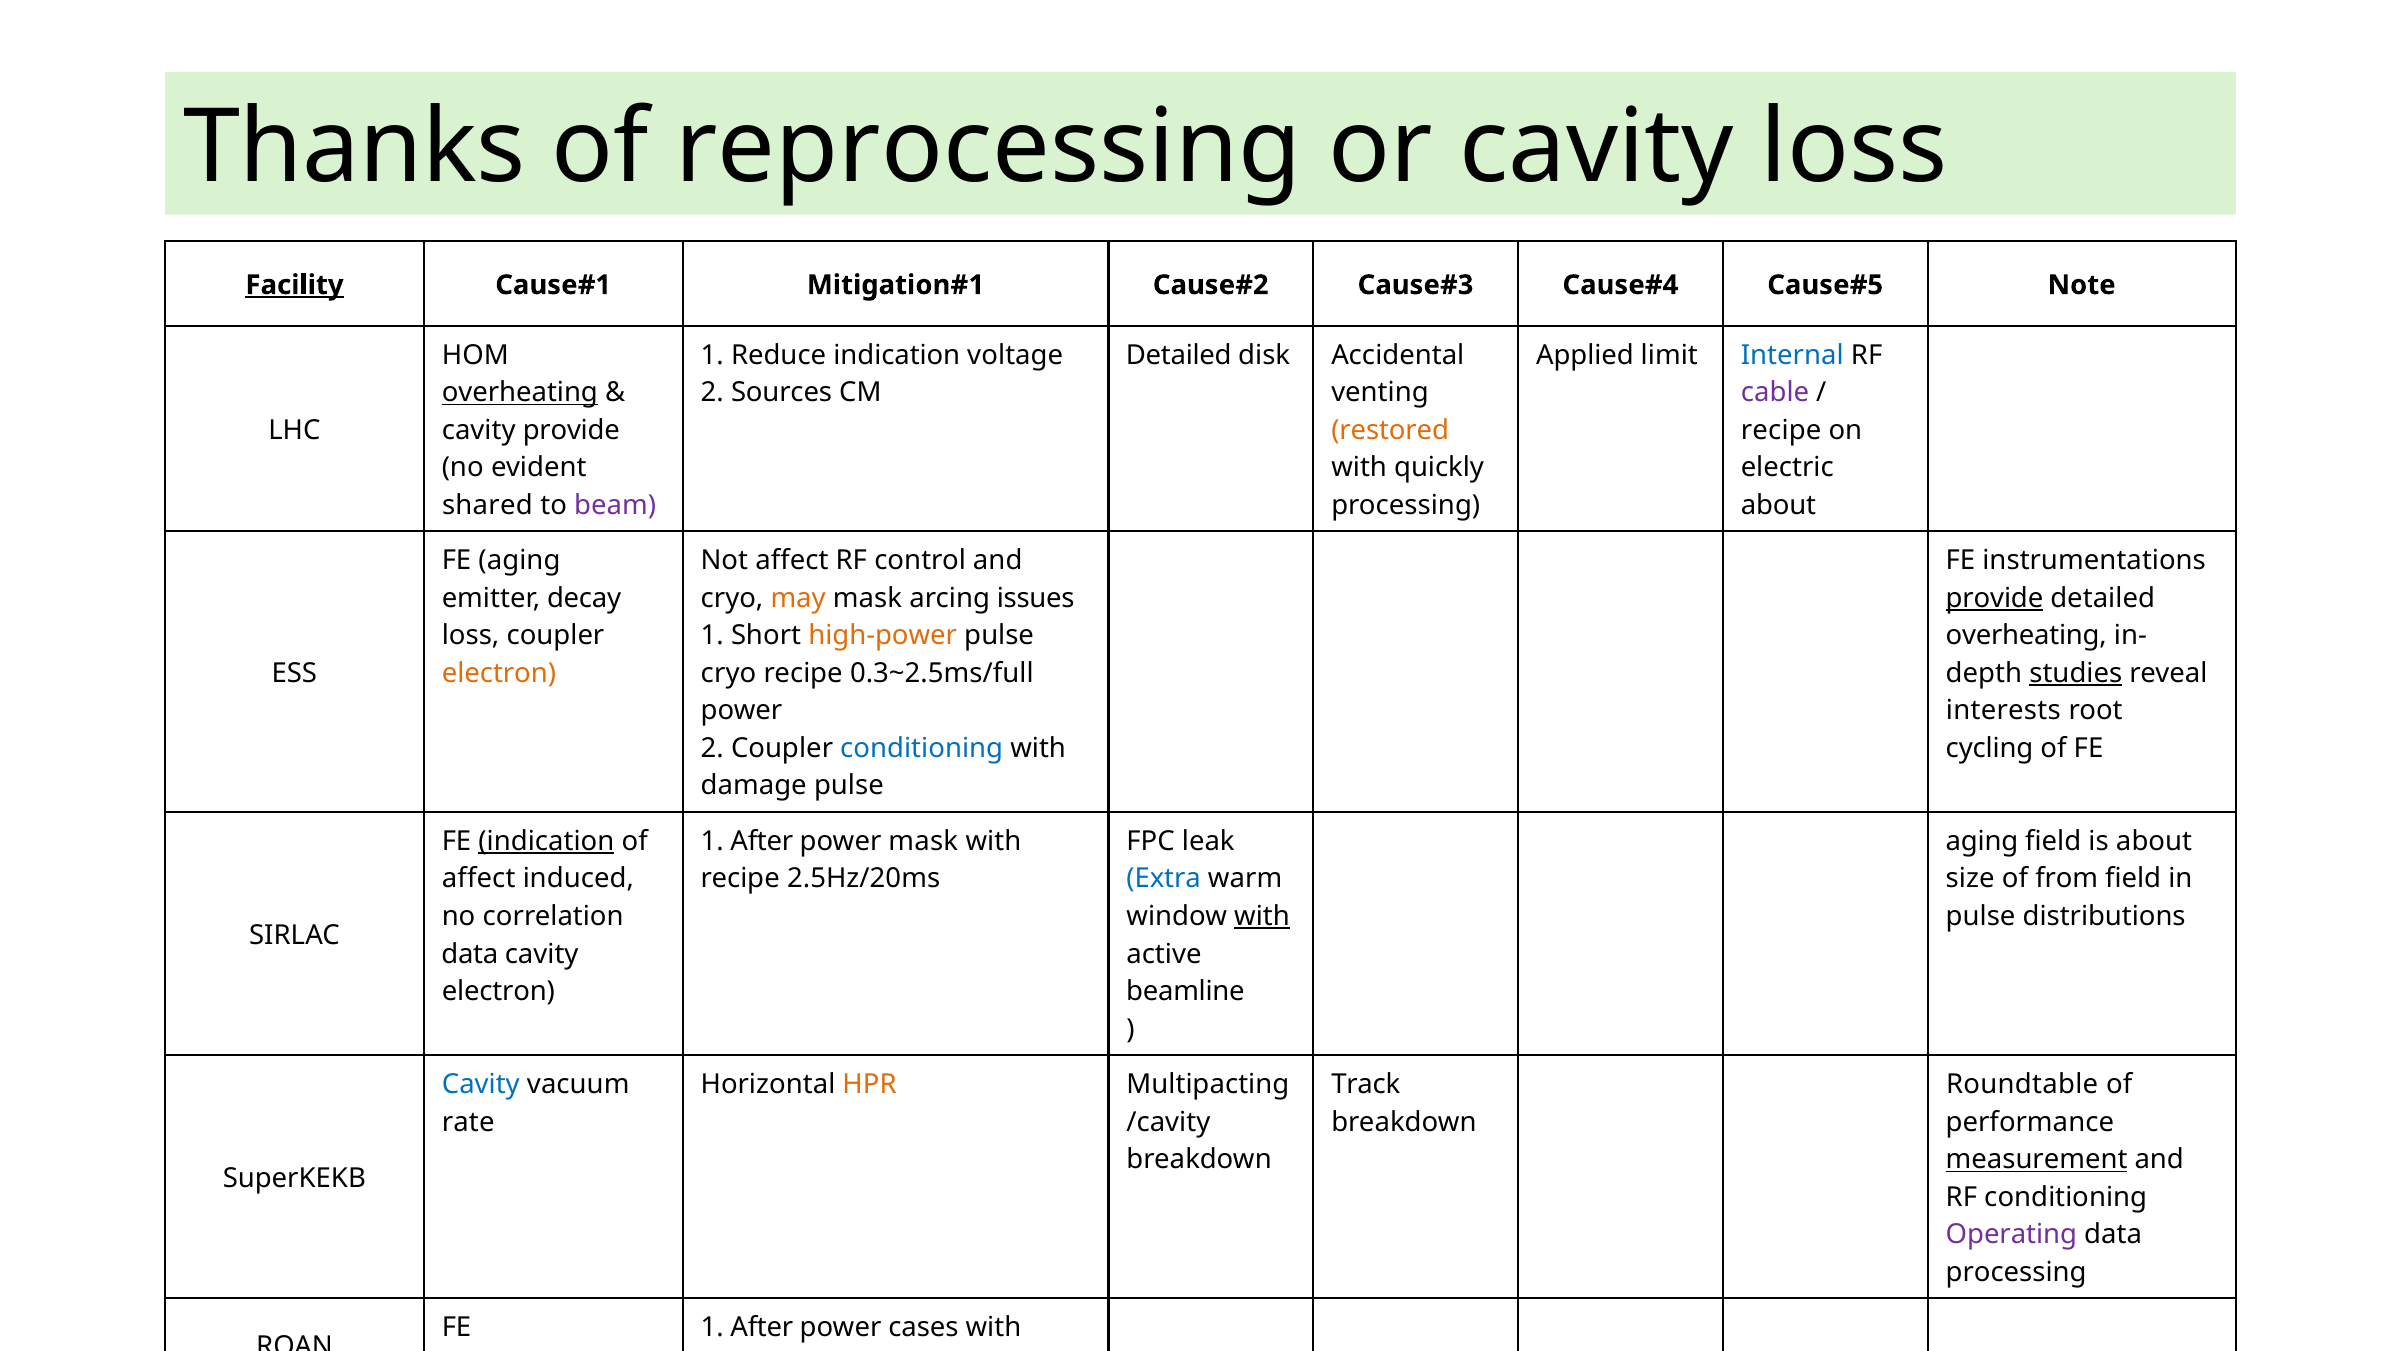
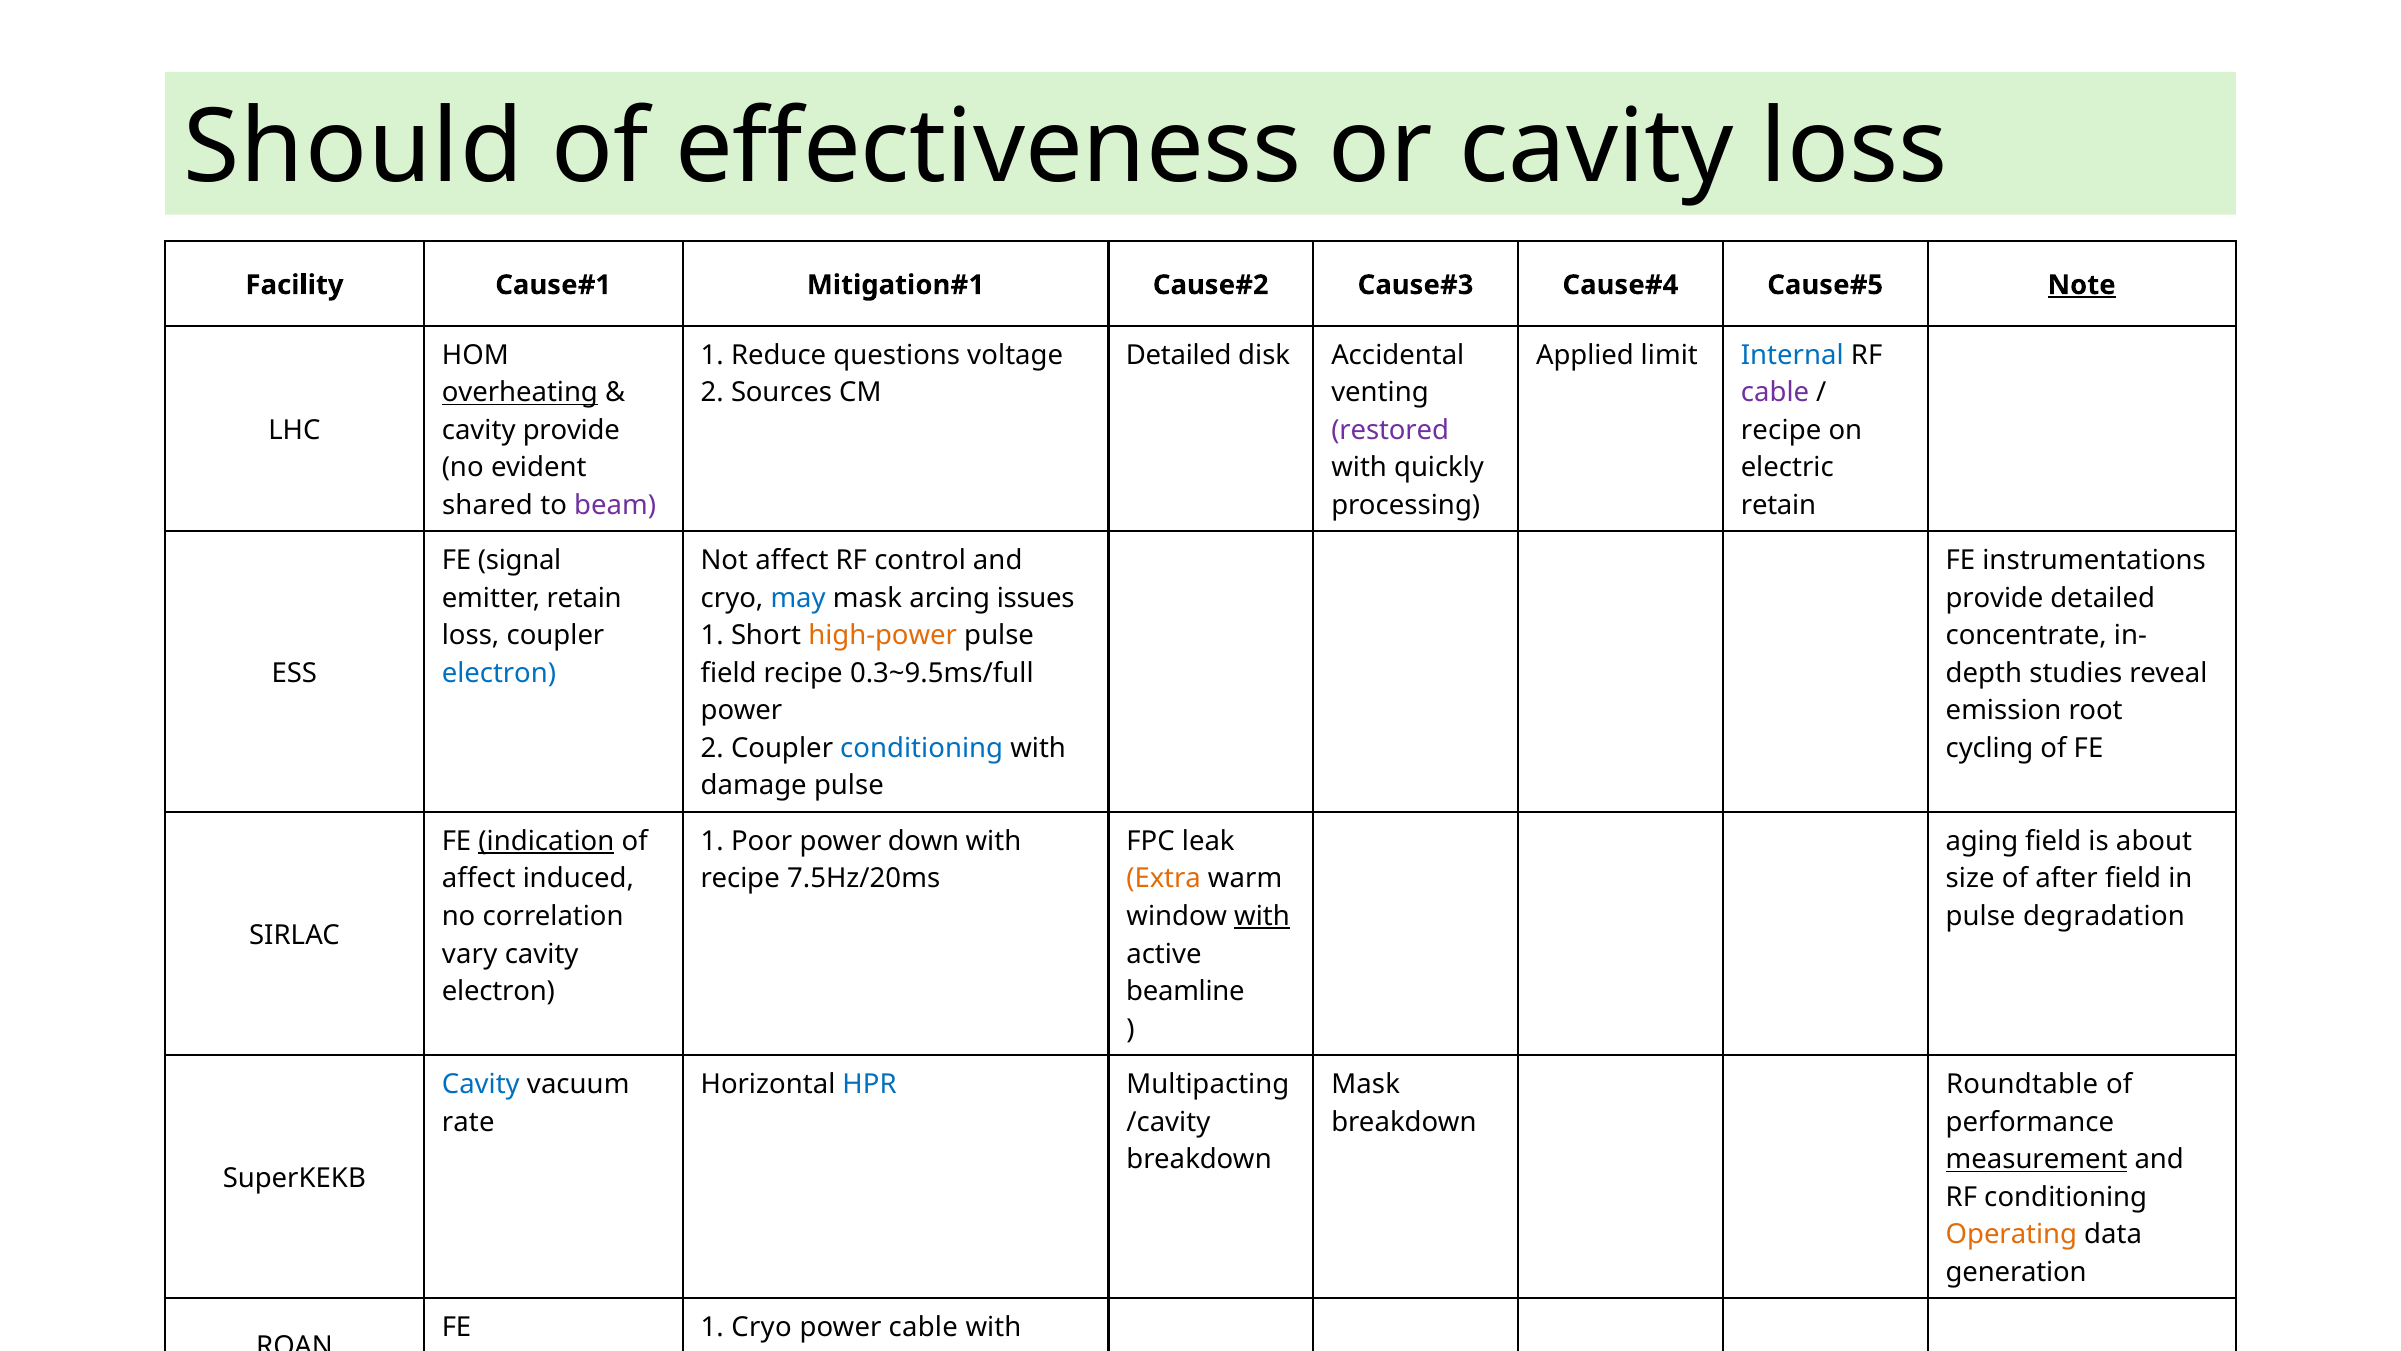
Thanks: Thanks -> Should
reprocessing: reprocessing -> effectiveness
Facility underline: present -> none
Note underline: none -> present
Reduce indication: indication -> questions
restored colour: orange -> purple
about at (1778, 505): about -> retain
FE aging: aging -> signal
emitter decay: decay -> retain
may colour: orange -> blue
provide at (1994, 598) underline: present -> none
overheating at (2026, 636): overheating -> concentrate
electron at (499, 673) colour: orange -> blue
cryo at (729, 673): cryo -> field
0.3~2.5ms/full: 0.3~2.5ms/full -> 0.3~9.5ms/full
studies underline: present -> none
interests: interests -> emission
After at (762, 841): After -> Poor
power mask: mask -> down
2.5Hz/20ms: 2.5Hz/20ms -> 7.5Hz/20ms
Extra colour: blue -> orange
from: from -> after
distributions: distributions -> degradation
data at (470, 954): data -> vary
HPR colour: orange -> blue
Track at (1366, 1084): Track -> Mask
Operating colour: purple -> orange
processing at (2016, 1272): processing -> generation
FE 1 After: After -> Cryo
power cases: cases -> cable
